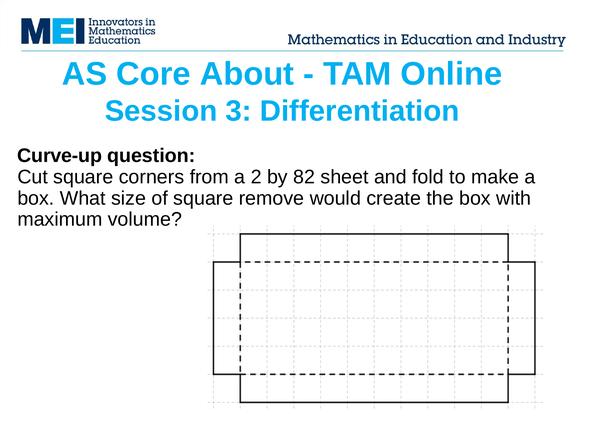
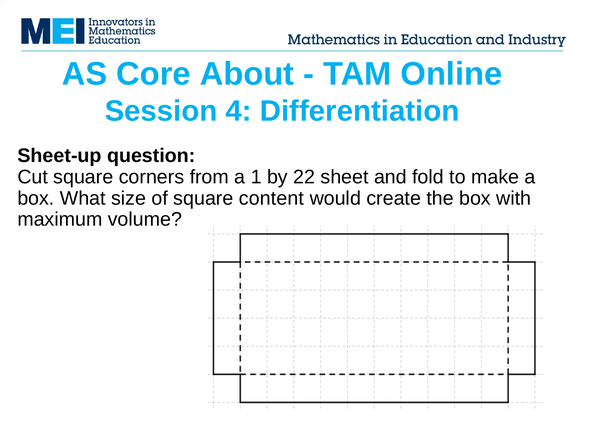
3: 3 -> 4
Curve-up: Curve-up -> Sheet-up
2: 2 -> 1
82: 82 -> 22
remove: remove -> content
